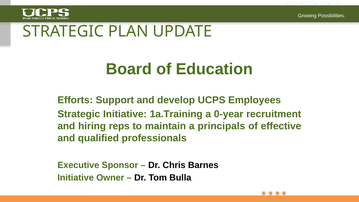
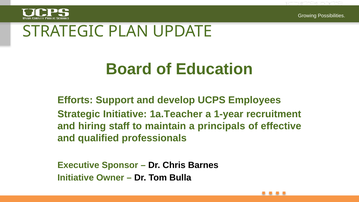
1a.Training: 1a.Training -> 1a.Teacher
0-year: 0-year -> 1-year
reps: reps -> staff
